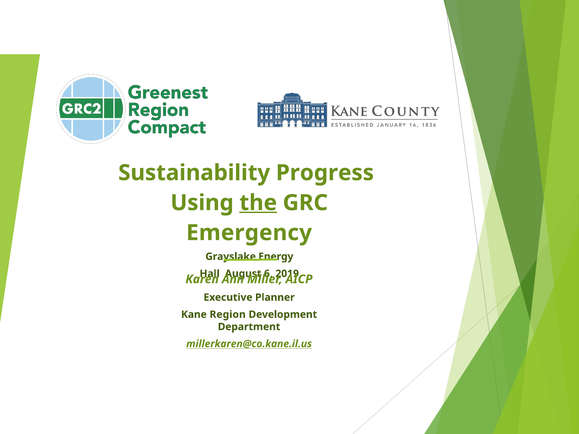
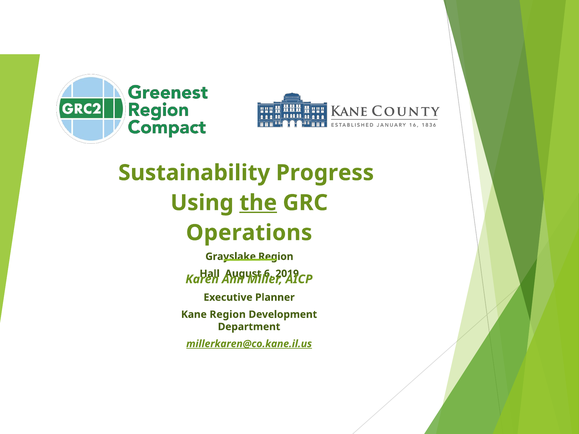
Emergency: Emergency -> Operations
Grayslake Energy: Energy -> Region
millerkaren@co.kane.il.us underline: none -> present
